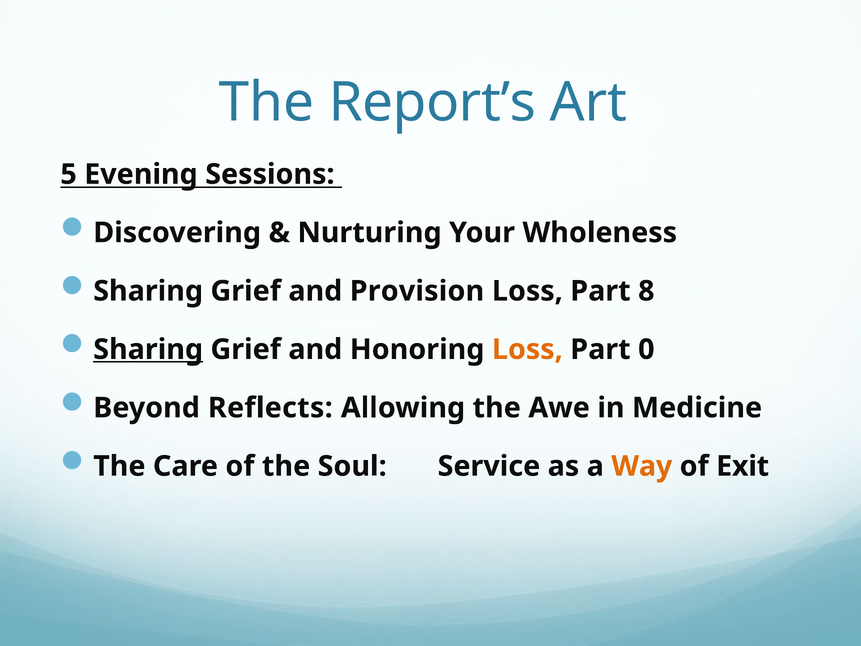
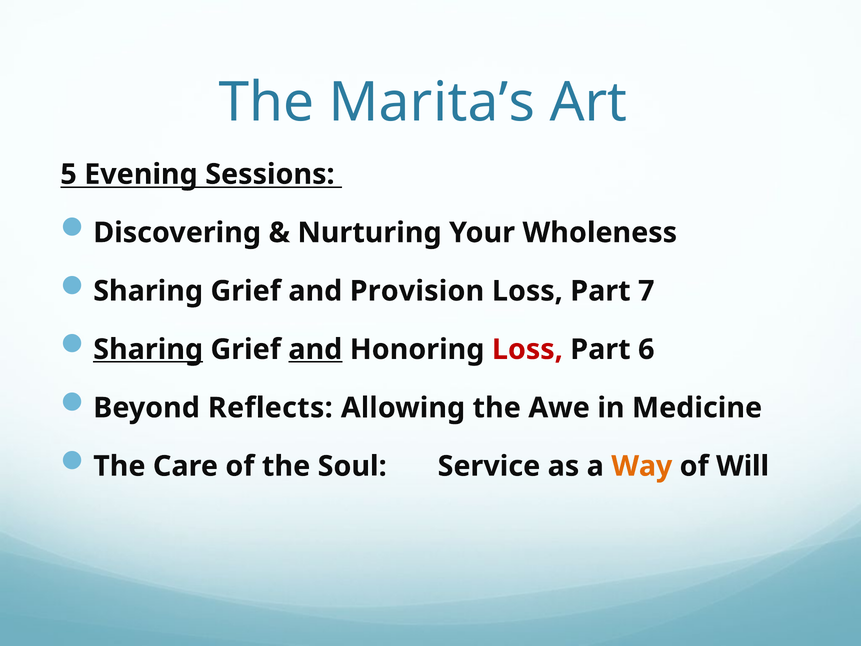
Report’s: Report’s -> Marita’s
8: 8 -> 7
and at (315, 349) underline: none -> present
Loss at (527, 349) colour: orange -> red
0: 0 -> 6
Exit: Exit -> Will
